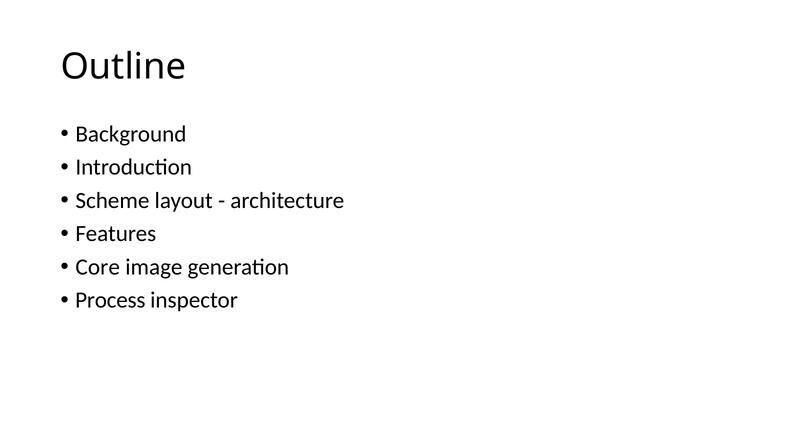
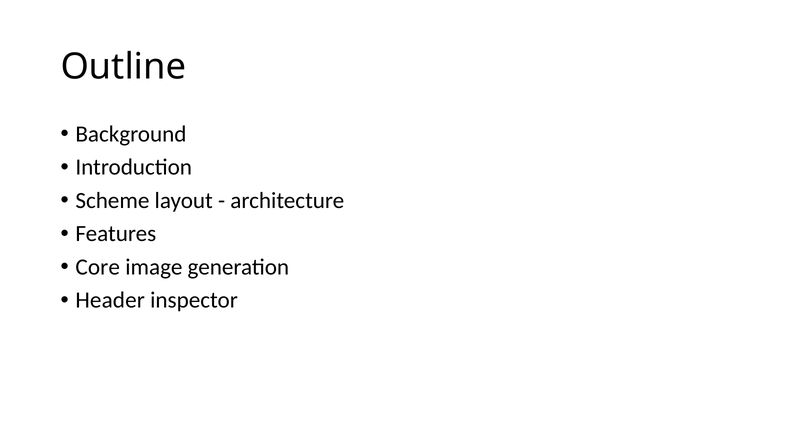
Process: Process -> Header
